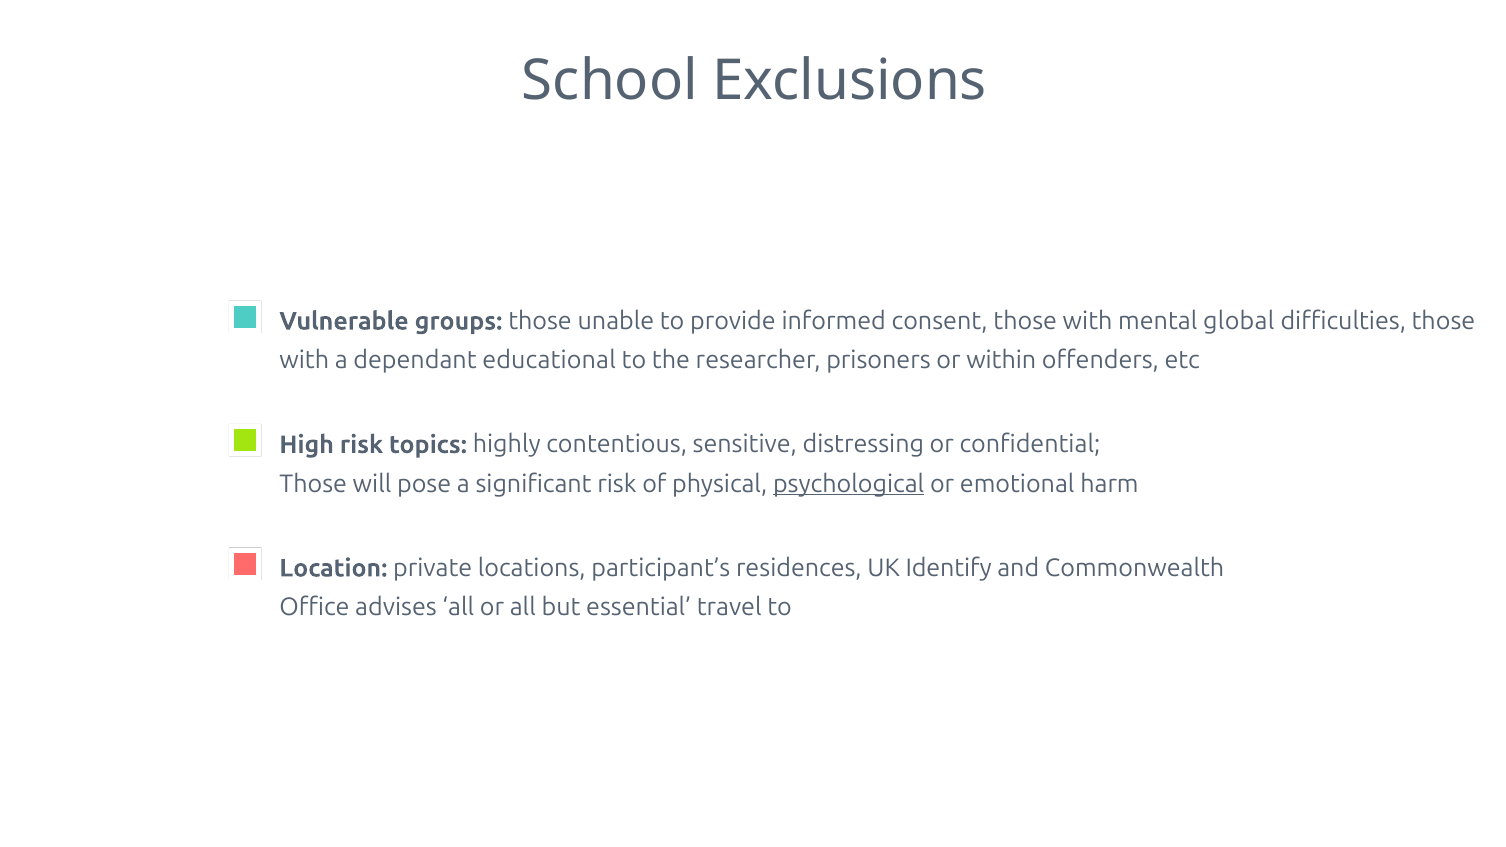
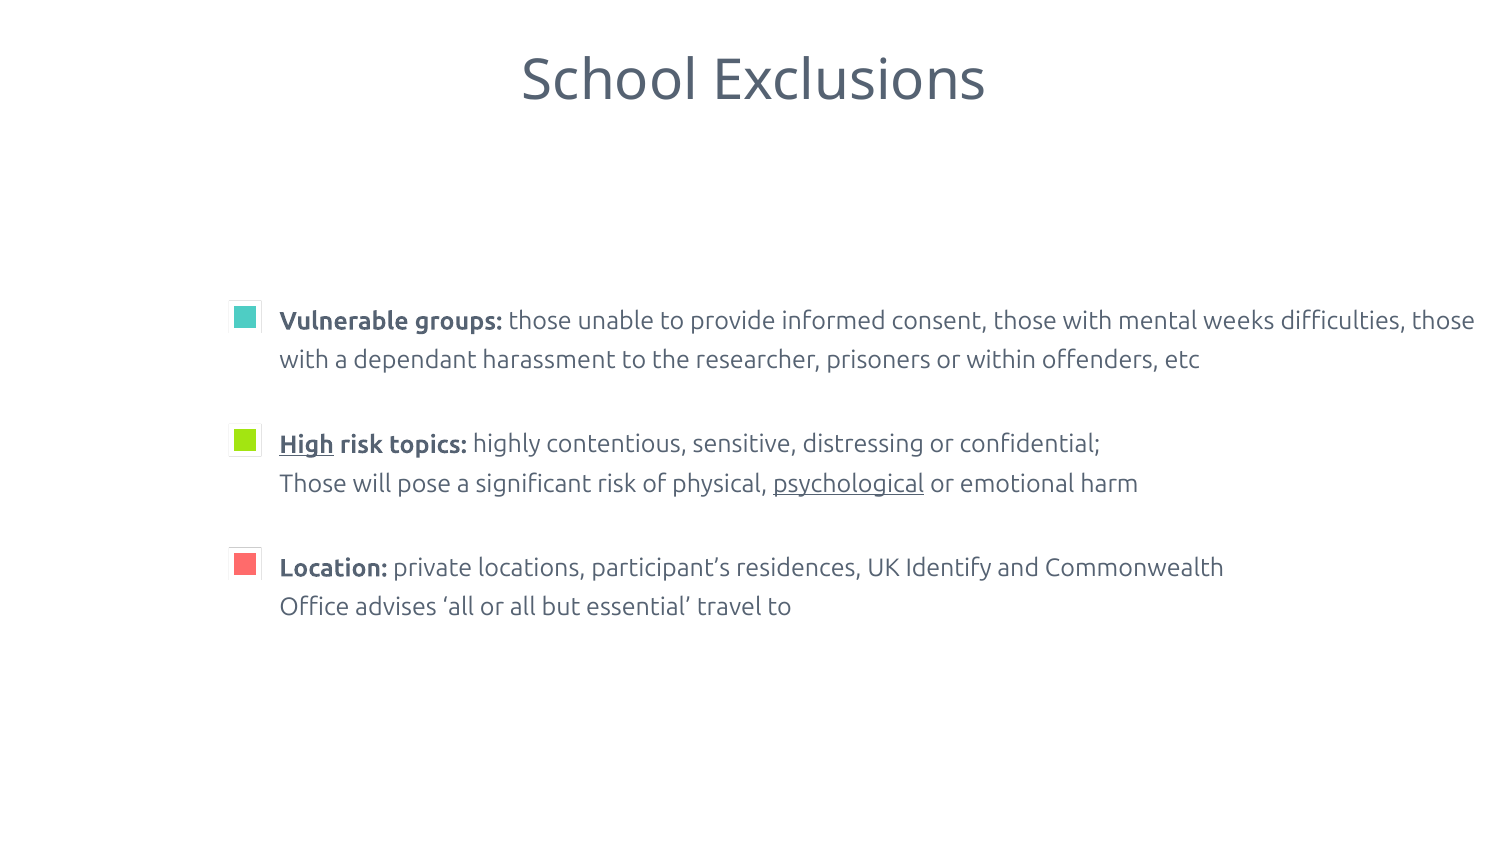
global: global -> weeks
educational: educational -> harassment
High underline: none -> present
